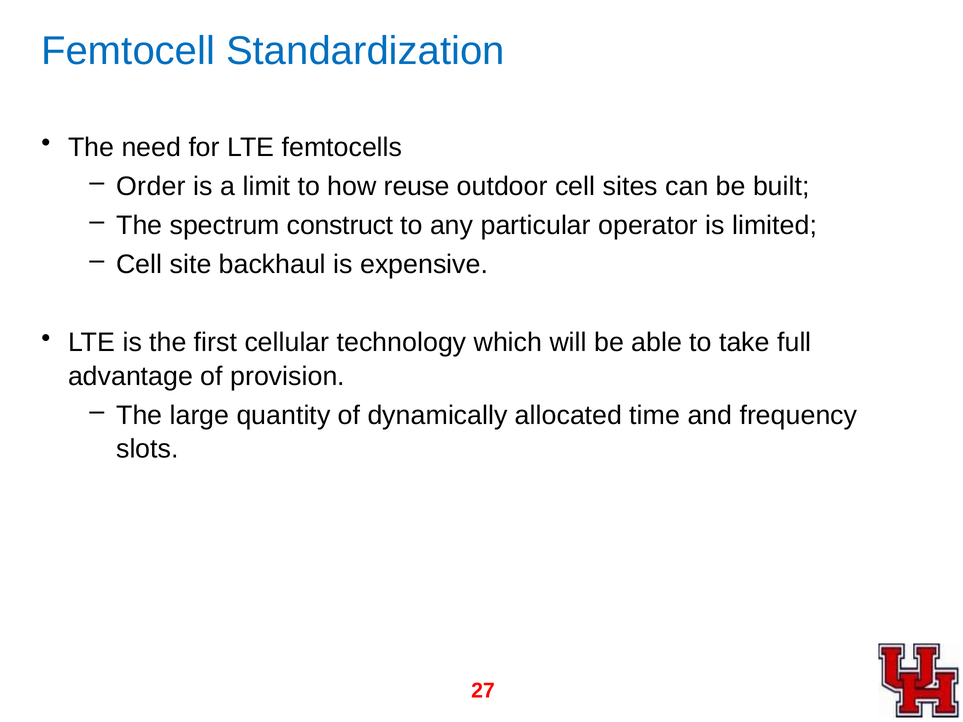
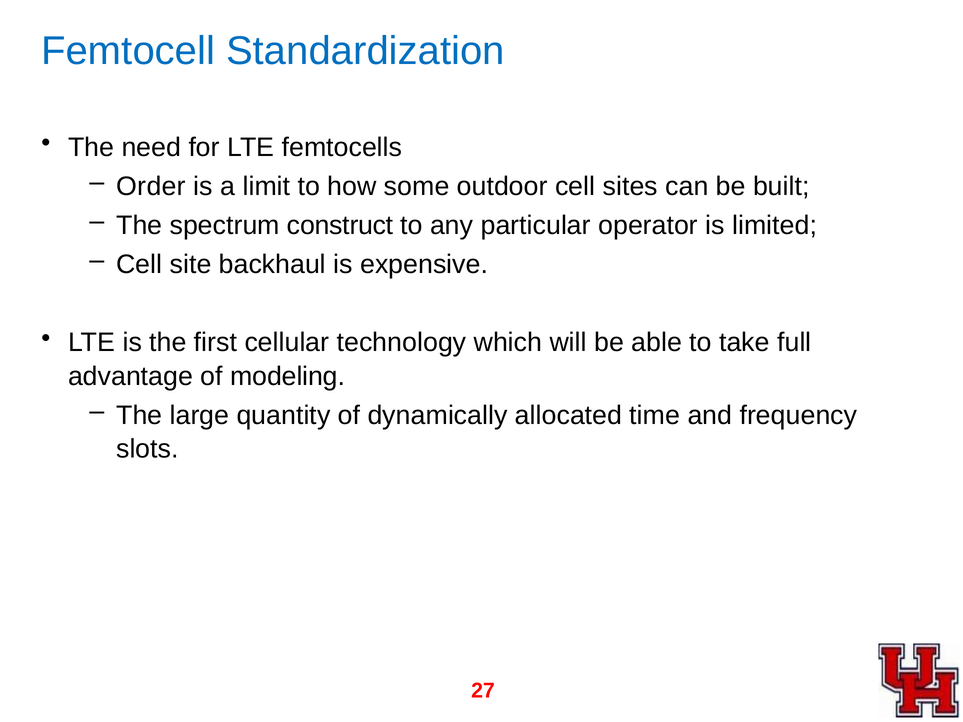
reuse: reuse -> some
provision: provision -> modeling
